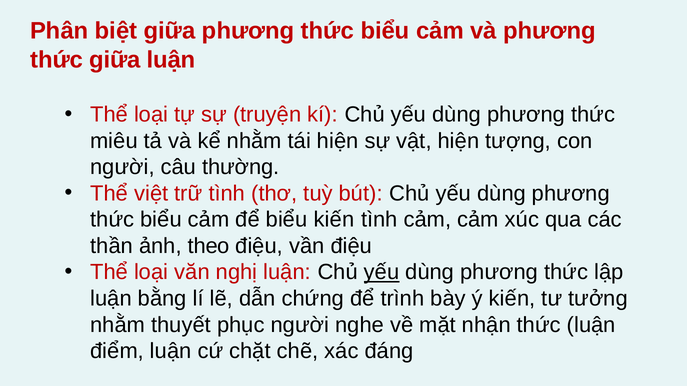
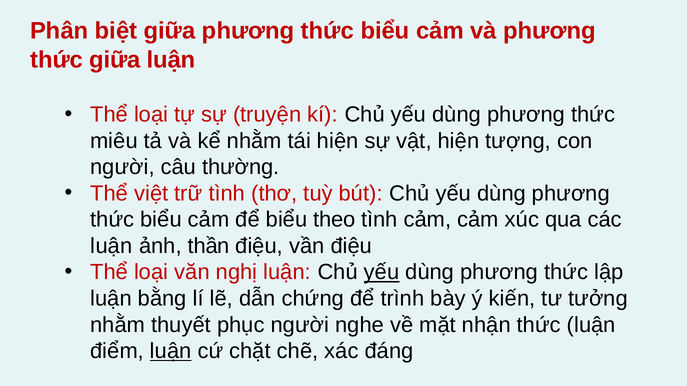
biểu kiến: kiến -> theo
thần at (112, 246): thần -> luận
theo: theo -> thần
luận at (171, 352) underline: none -> present
